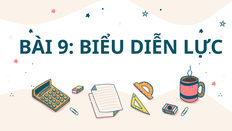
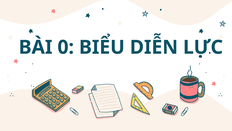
9: 9 -> 0
